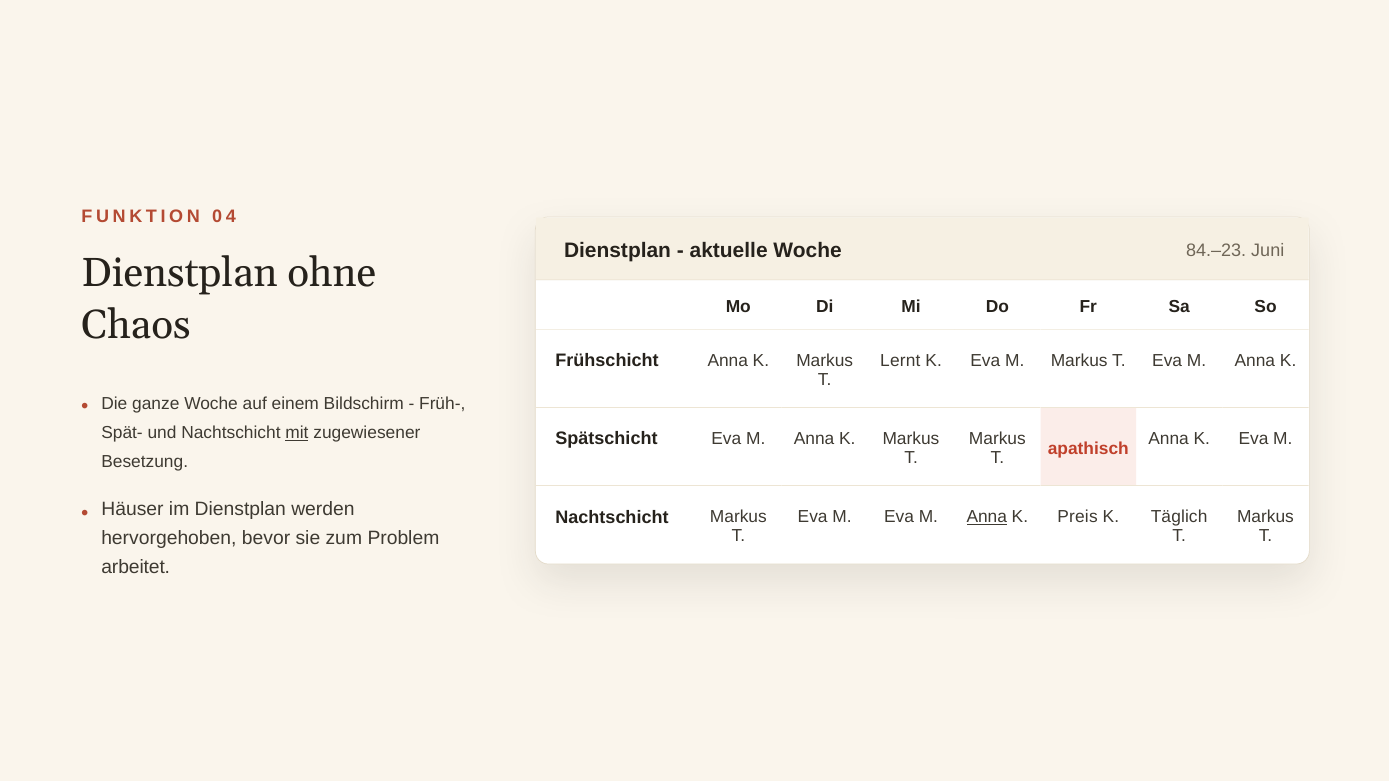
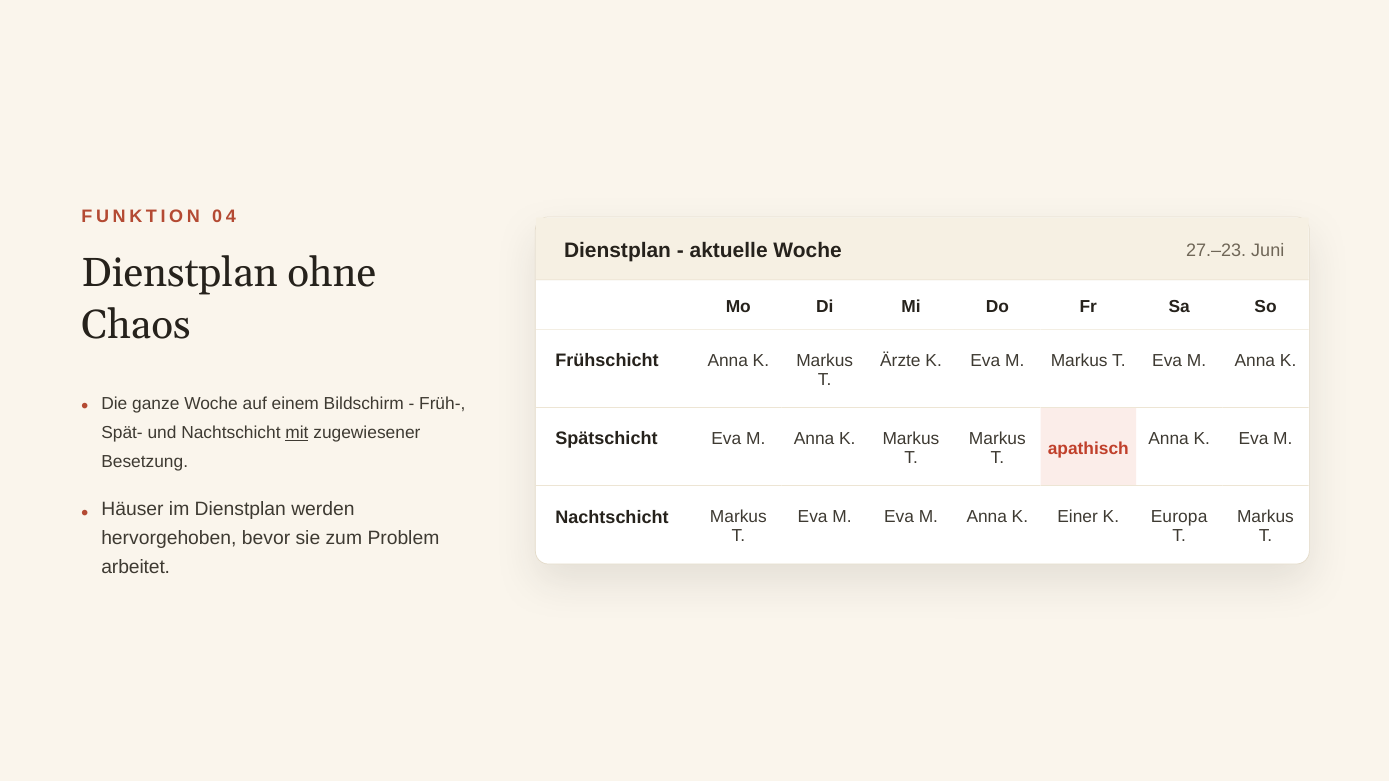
84.–23: 84.–23 -> 27.–23
Lernt: Lernt -> Ärzte
Anna at (987, 517) underline: present -> none
Preis: Preis -> Einer
Täglich: Täglich -> Europa
